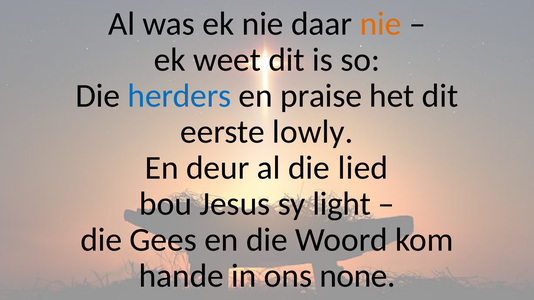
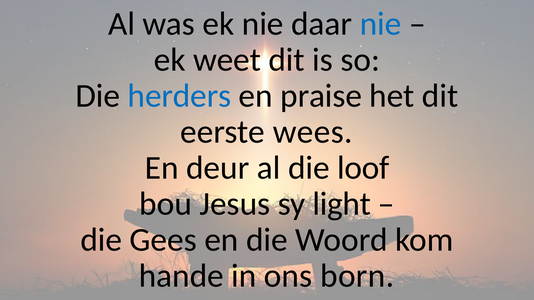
nie at (381, 24) colour: orange -> blue
lowly: lowly -> wees
lied: lied -> loof
none: none -> born
